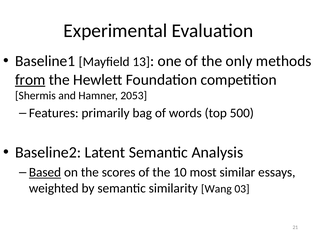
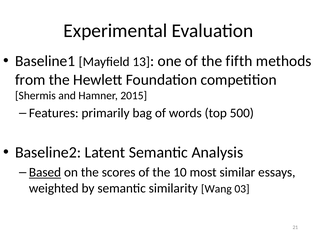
only: only -> fifth
from underline: present -> none
2053: 2053 -> 2015
